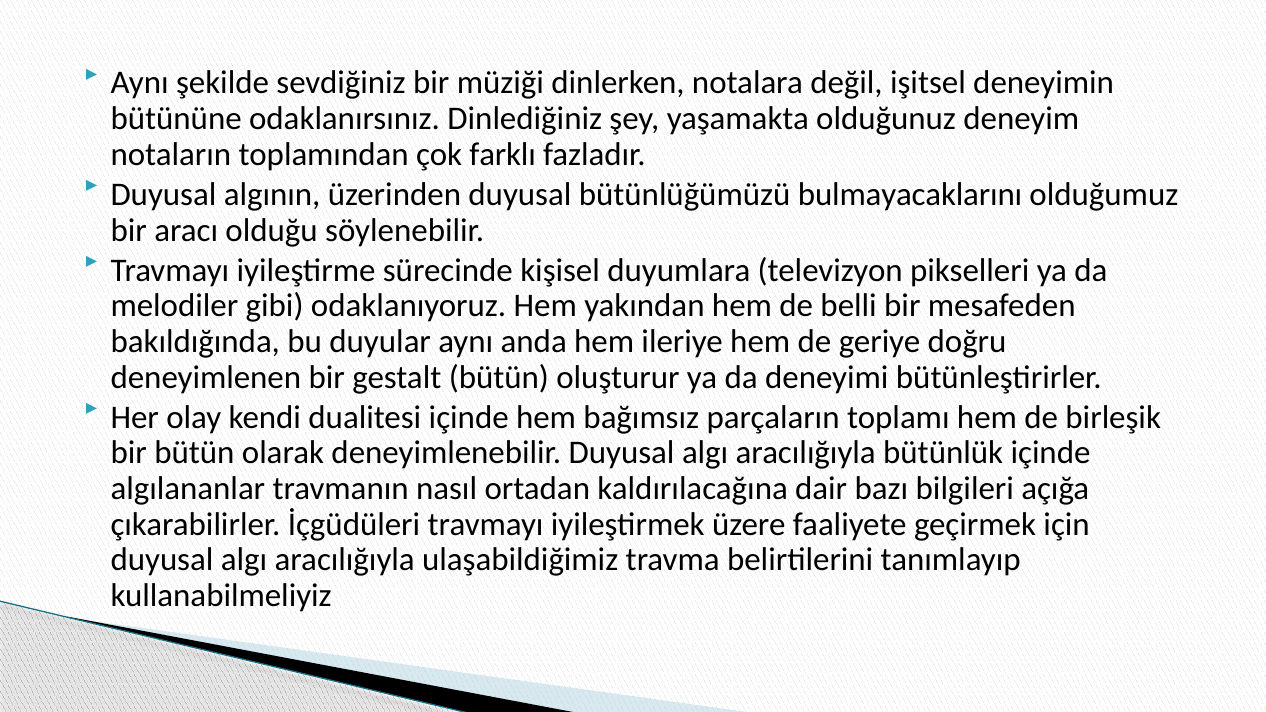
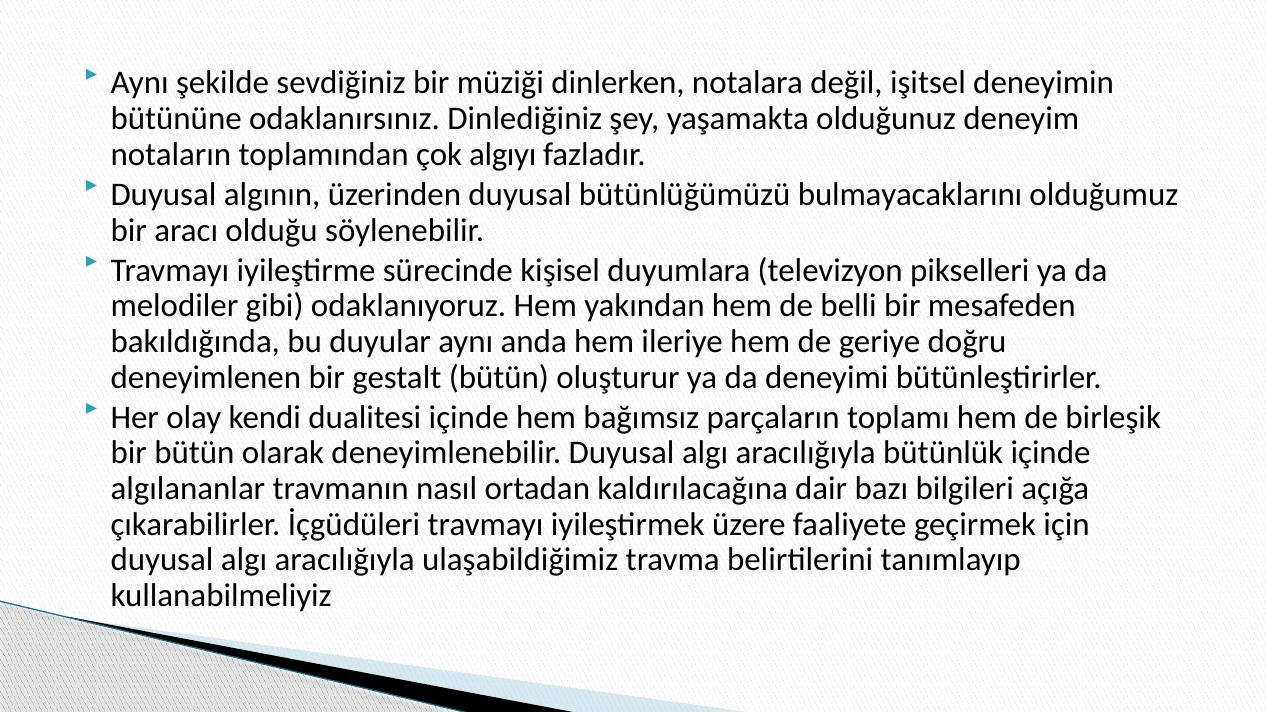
farklı: farklı -> algıyı
